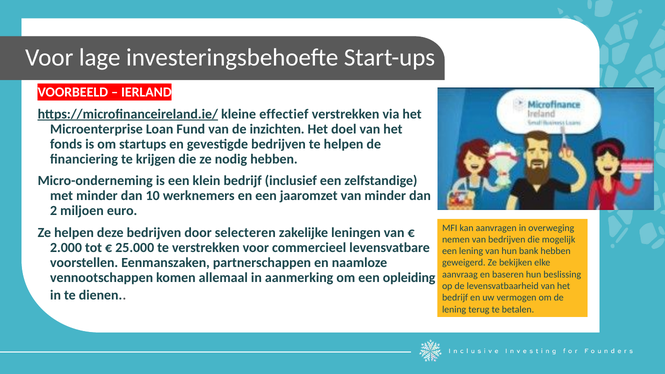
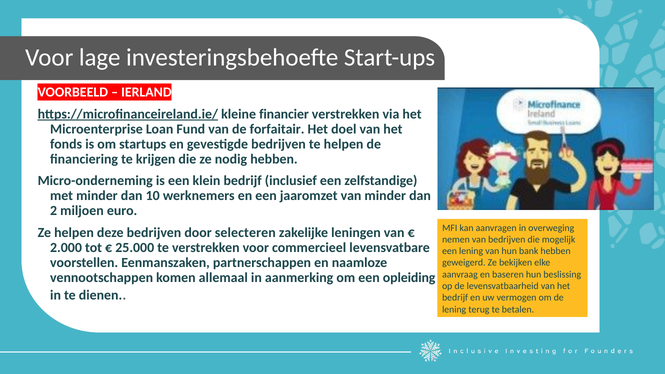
effectief: effectief -> financier
inzichten: inzichten -> forfaitair
